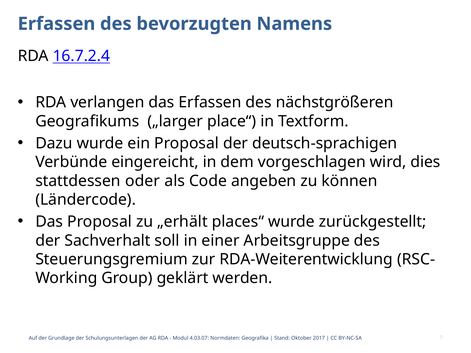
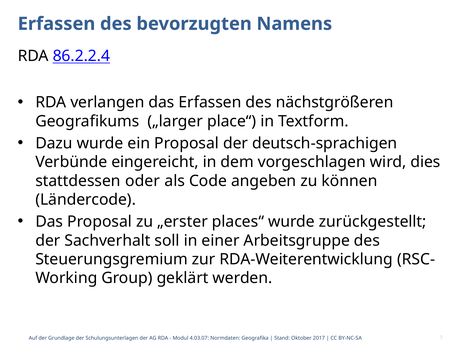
16.7.2.4: 16.7.2.4 -> 86.2.2.4
„erhält: „erhält -> „erster
